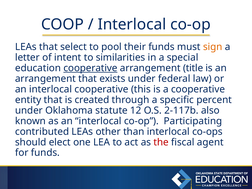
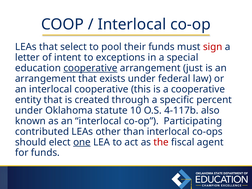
sign colour: orange -> red
similarities: similarities -> exceptions
title: title -> just
12: 12 -> 10
2-117b: 2-117b -> 4-117b
one underline: none -> present
